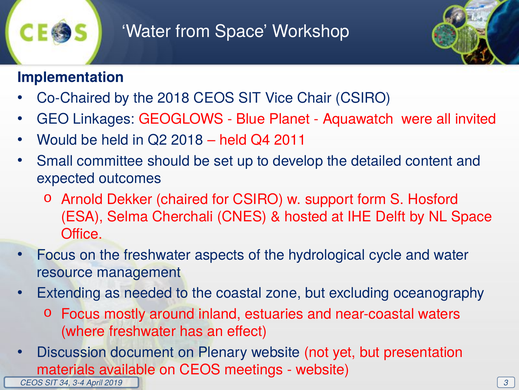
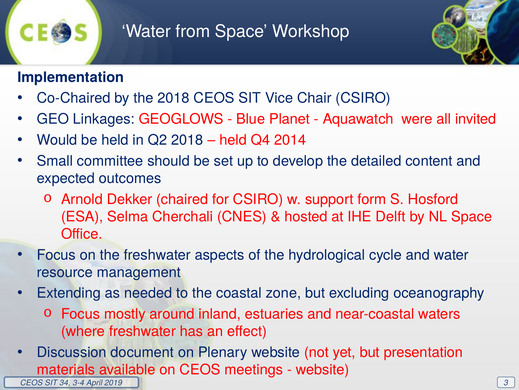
2011: 2011 -> 2014
